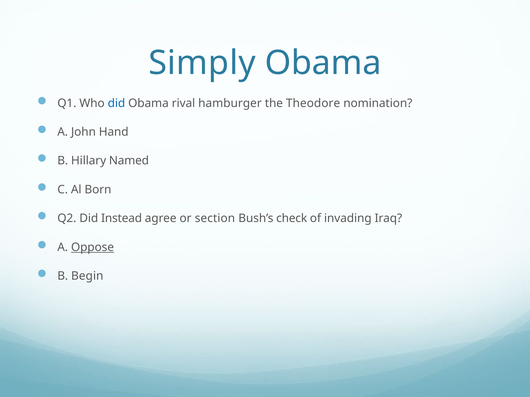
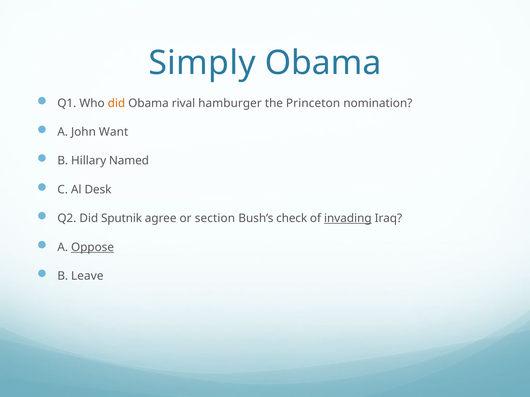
did at (116, 103) colour: blue -> orange
Theodore: Theodore -> Princeton
Hand: Hand -> Want
Born: Born -> Desk
Instead: Instead -> Sputnik
invading underline: none -> present
Begin: Begin -> Leave
